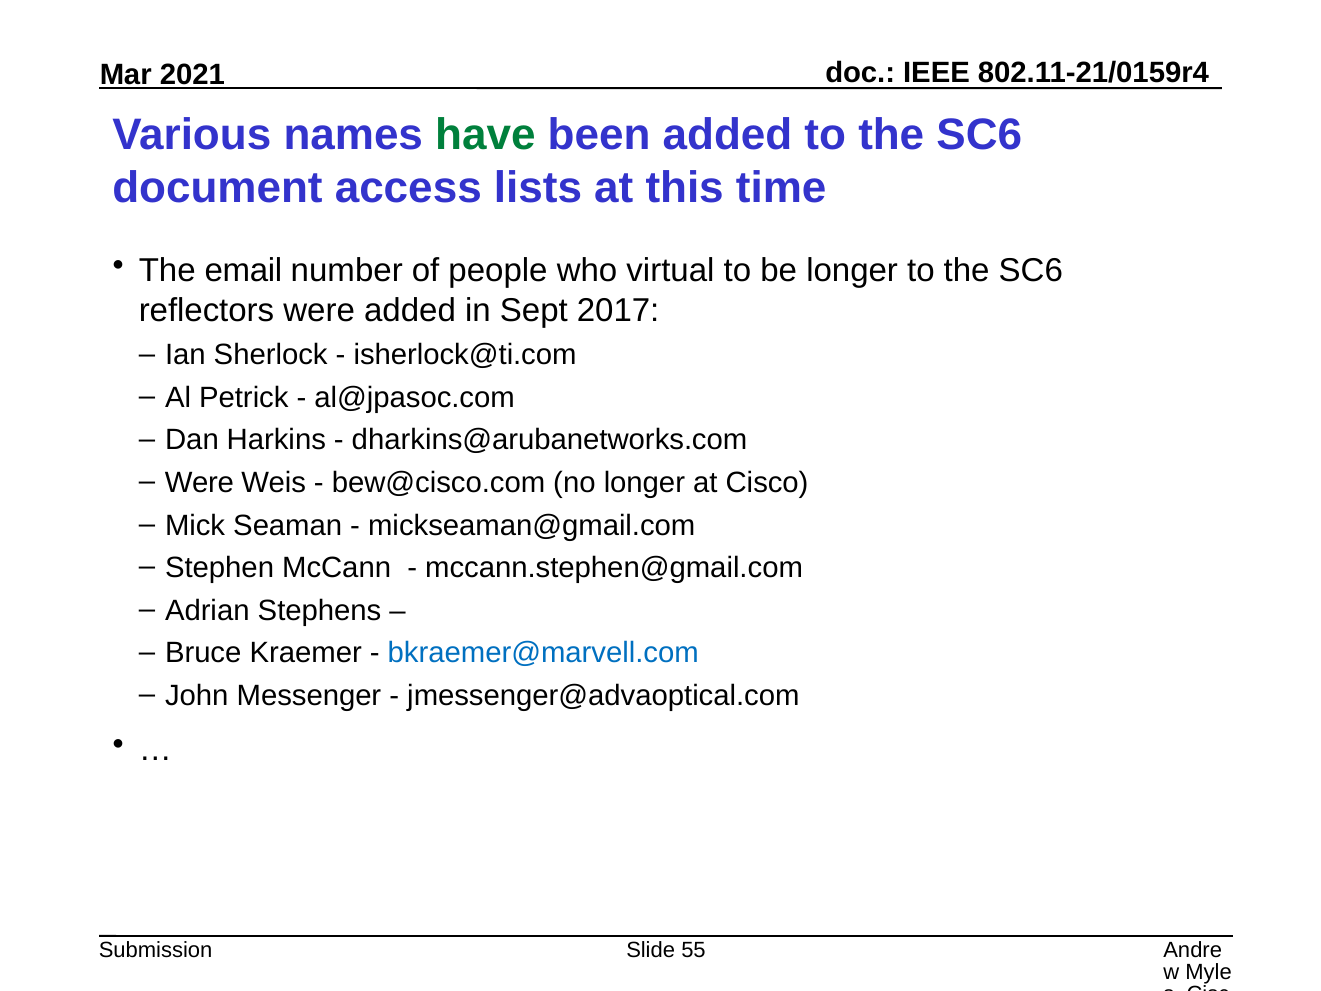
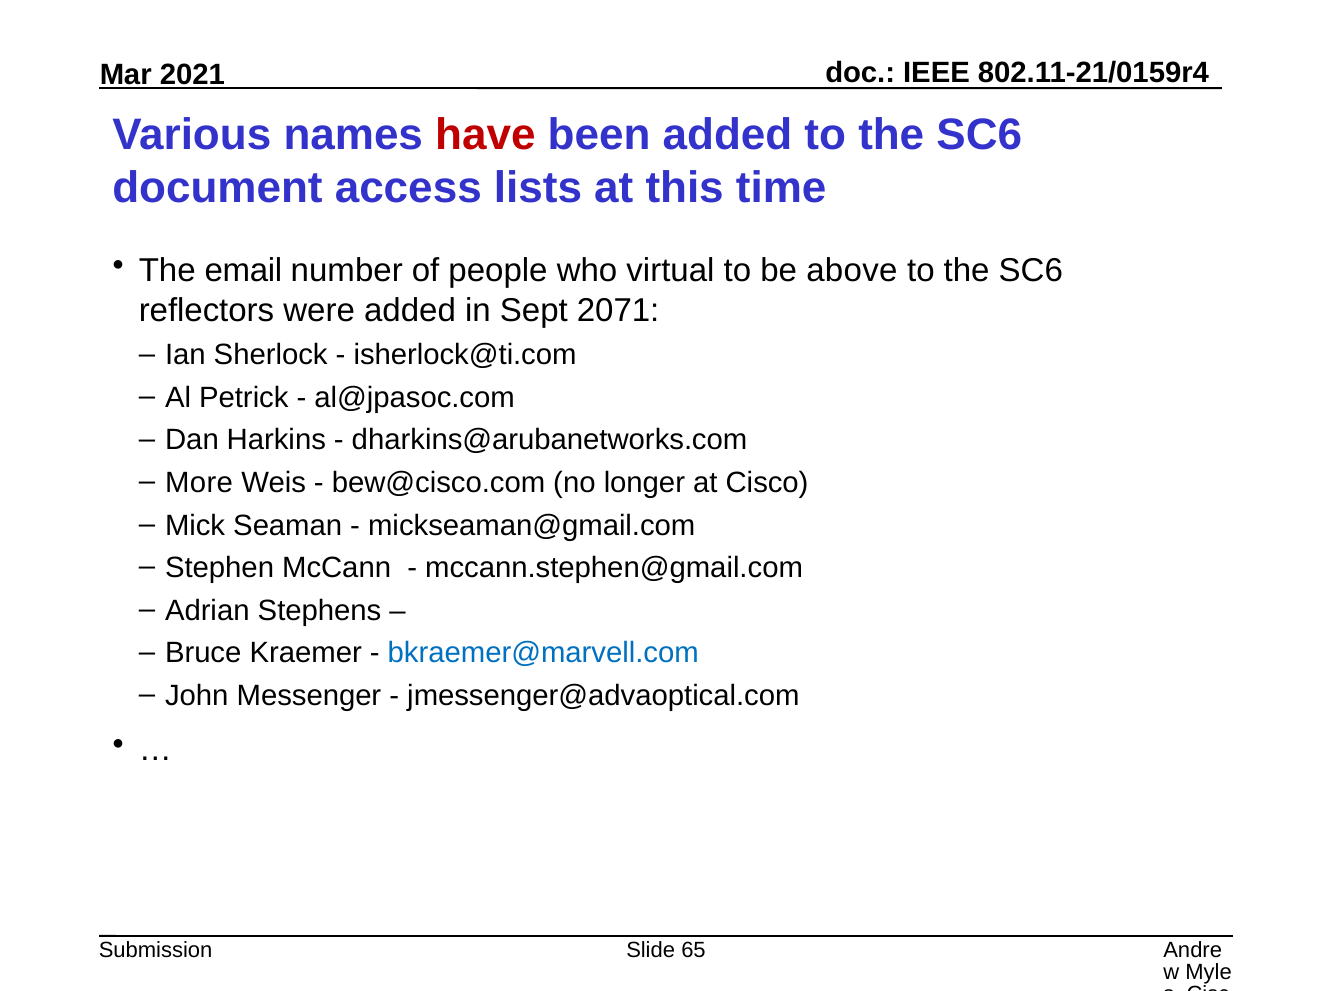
have colour: green -> red
be longer: longer -> above
2017: 2017 -> 2071
Were at (199, 483): Were -> More
55: 55 -> 65
